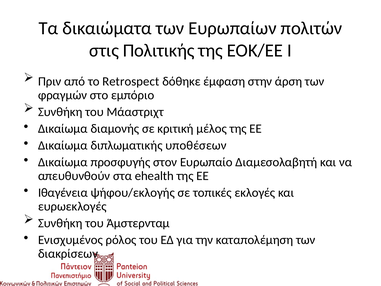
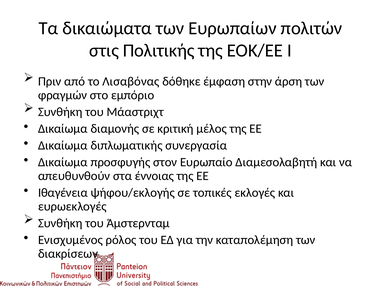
Retrospect: Retrospect -> Λισαβόνας
υποθέσεων: υποθέσεων -> συνεργασία
ehealth: ehealth -> έννοιας
